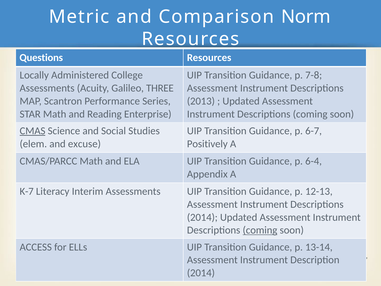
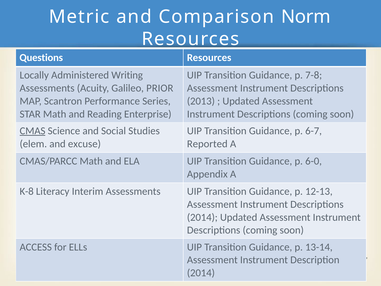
College: College -> Writing
THREE: THREE -> PRIOR
Positively: Positively -> Reported
6-4: 6-4 -> 6-0
K-7: K-7 -> K-8
coming at (260, 230) underline: present -> none
